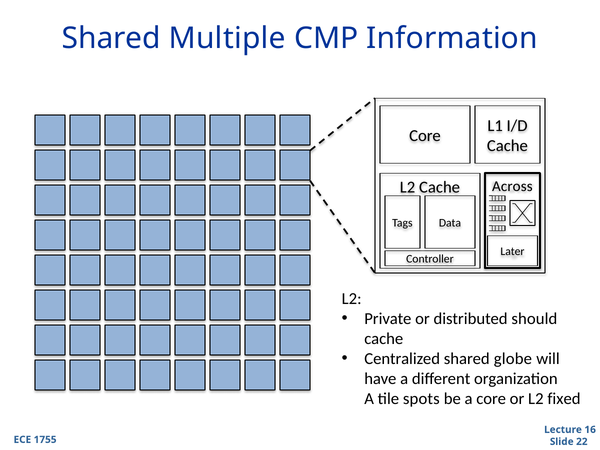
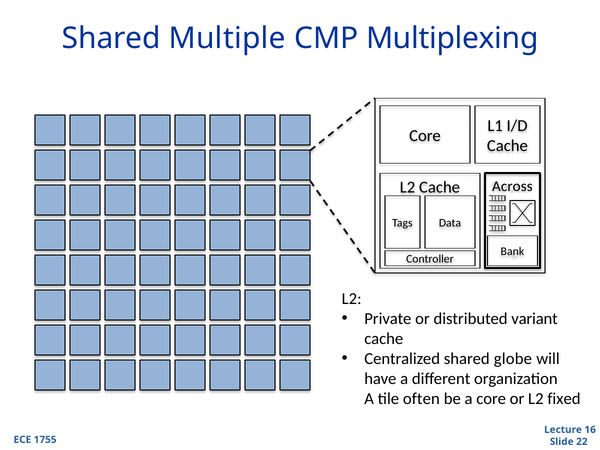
Information: Information -> Multiplexing
Later: Later -> Bank
should: should -> variant
spots: spots -> often
